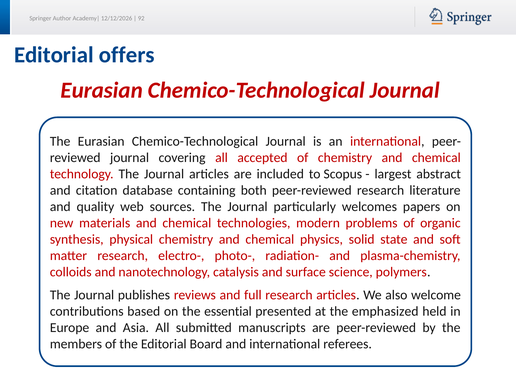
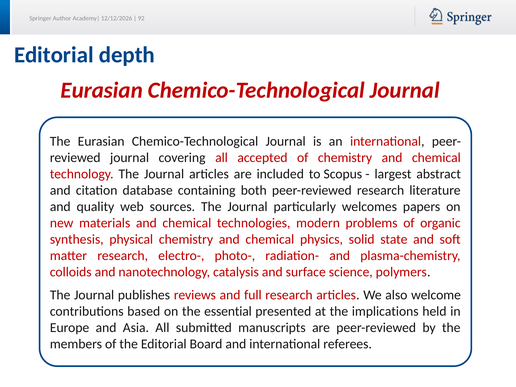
offers: offers -> depth
emphasized: emphasized -> implications
